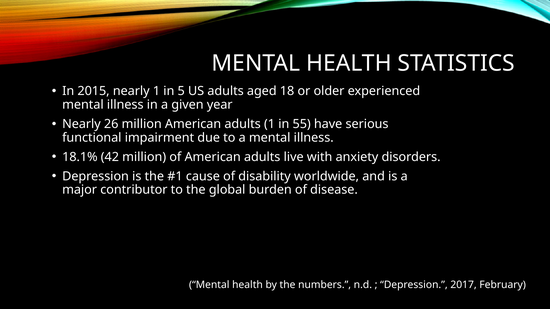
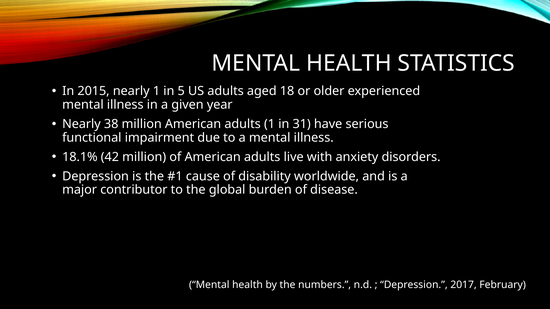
26: 26 -> 38
55: 55 -> 31
